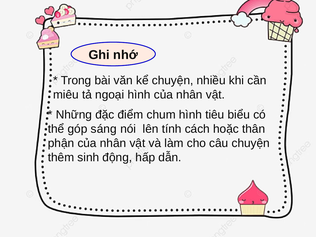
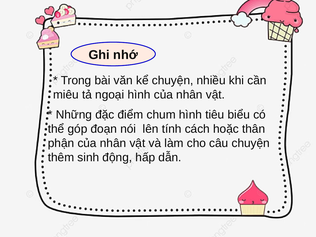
sáng: sáng -> đoạn
